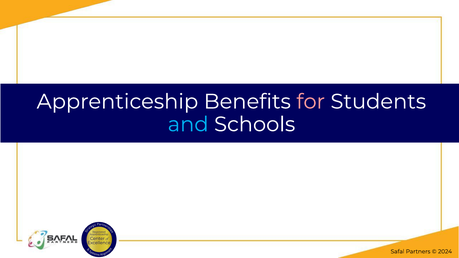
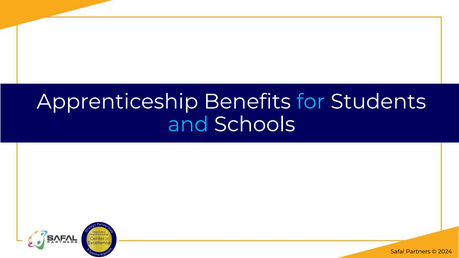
for colour: pink -> light blue
